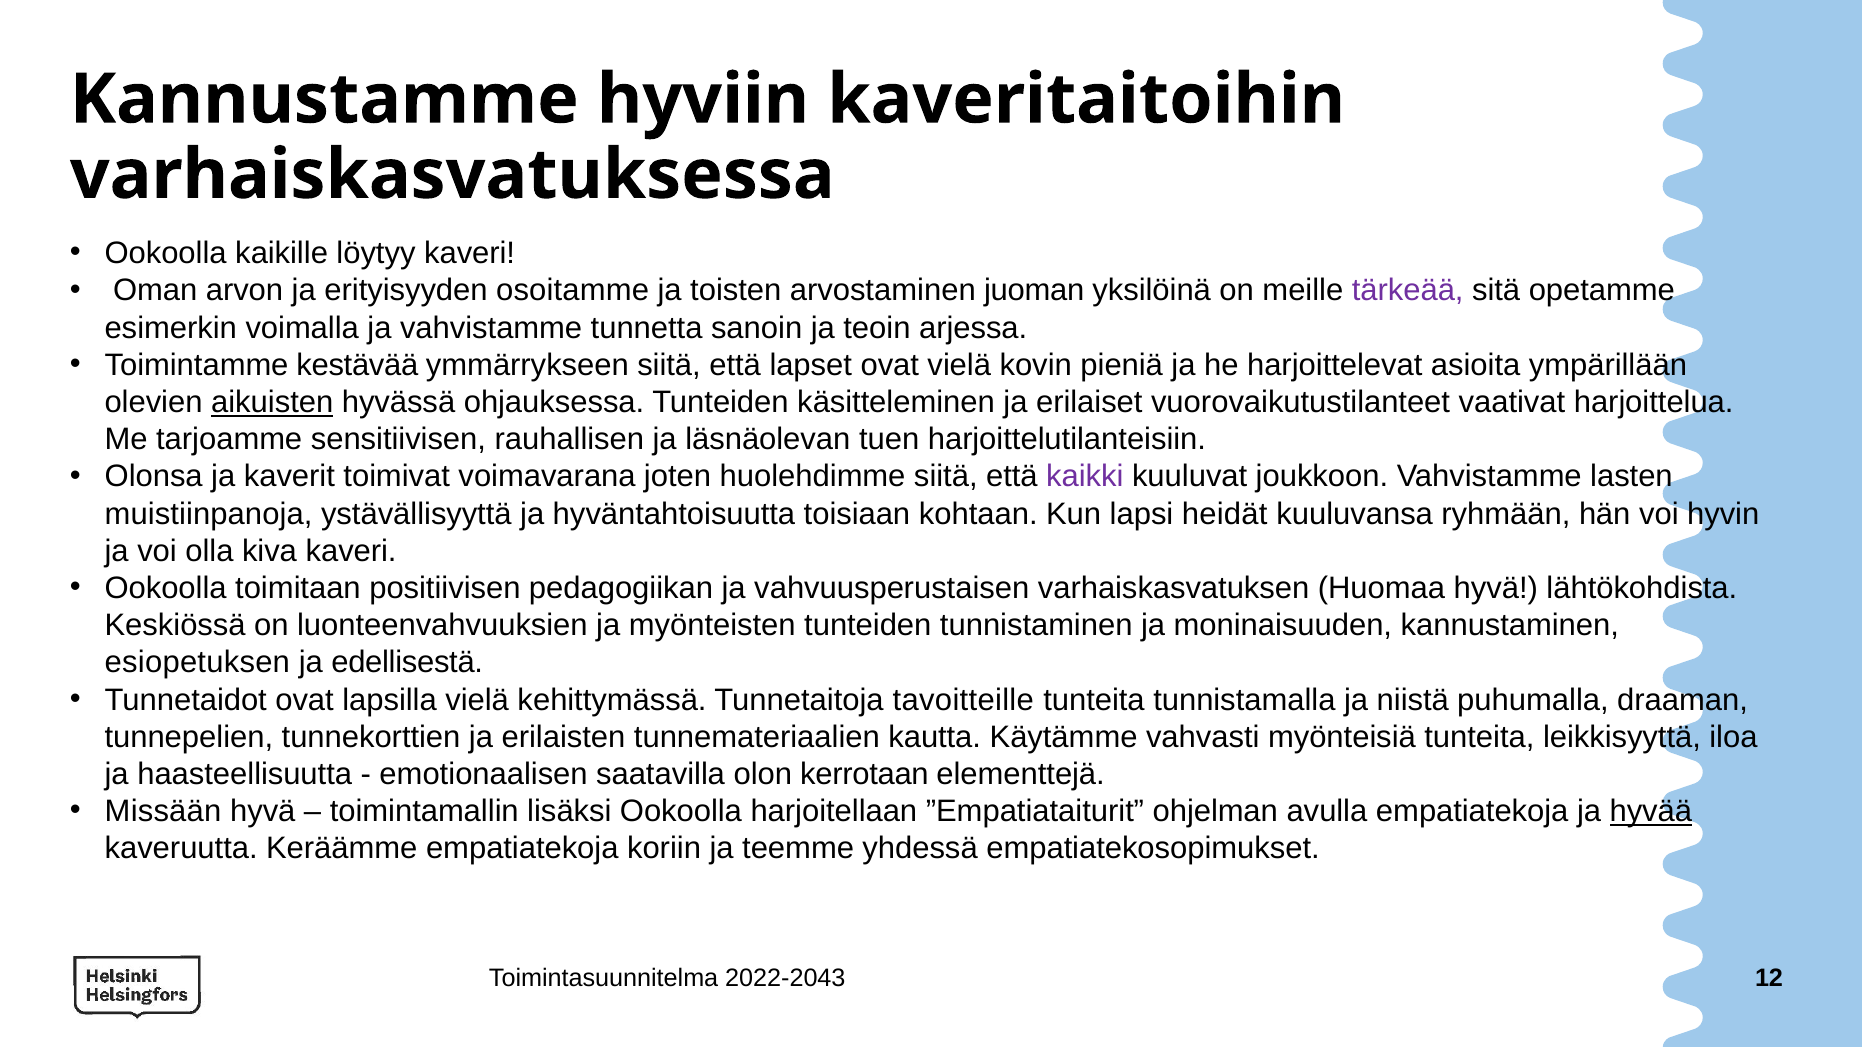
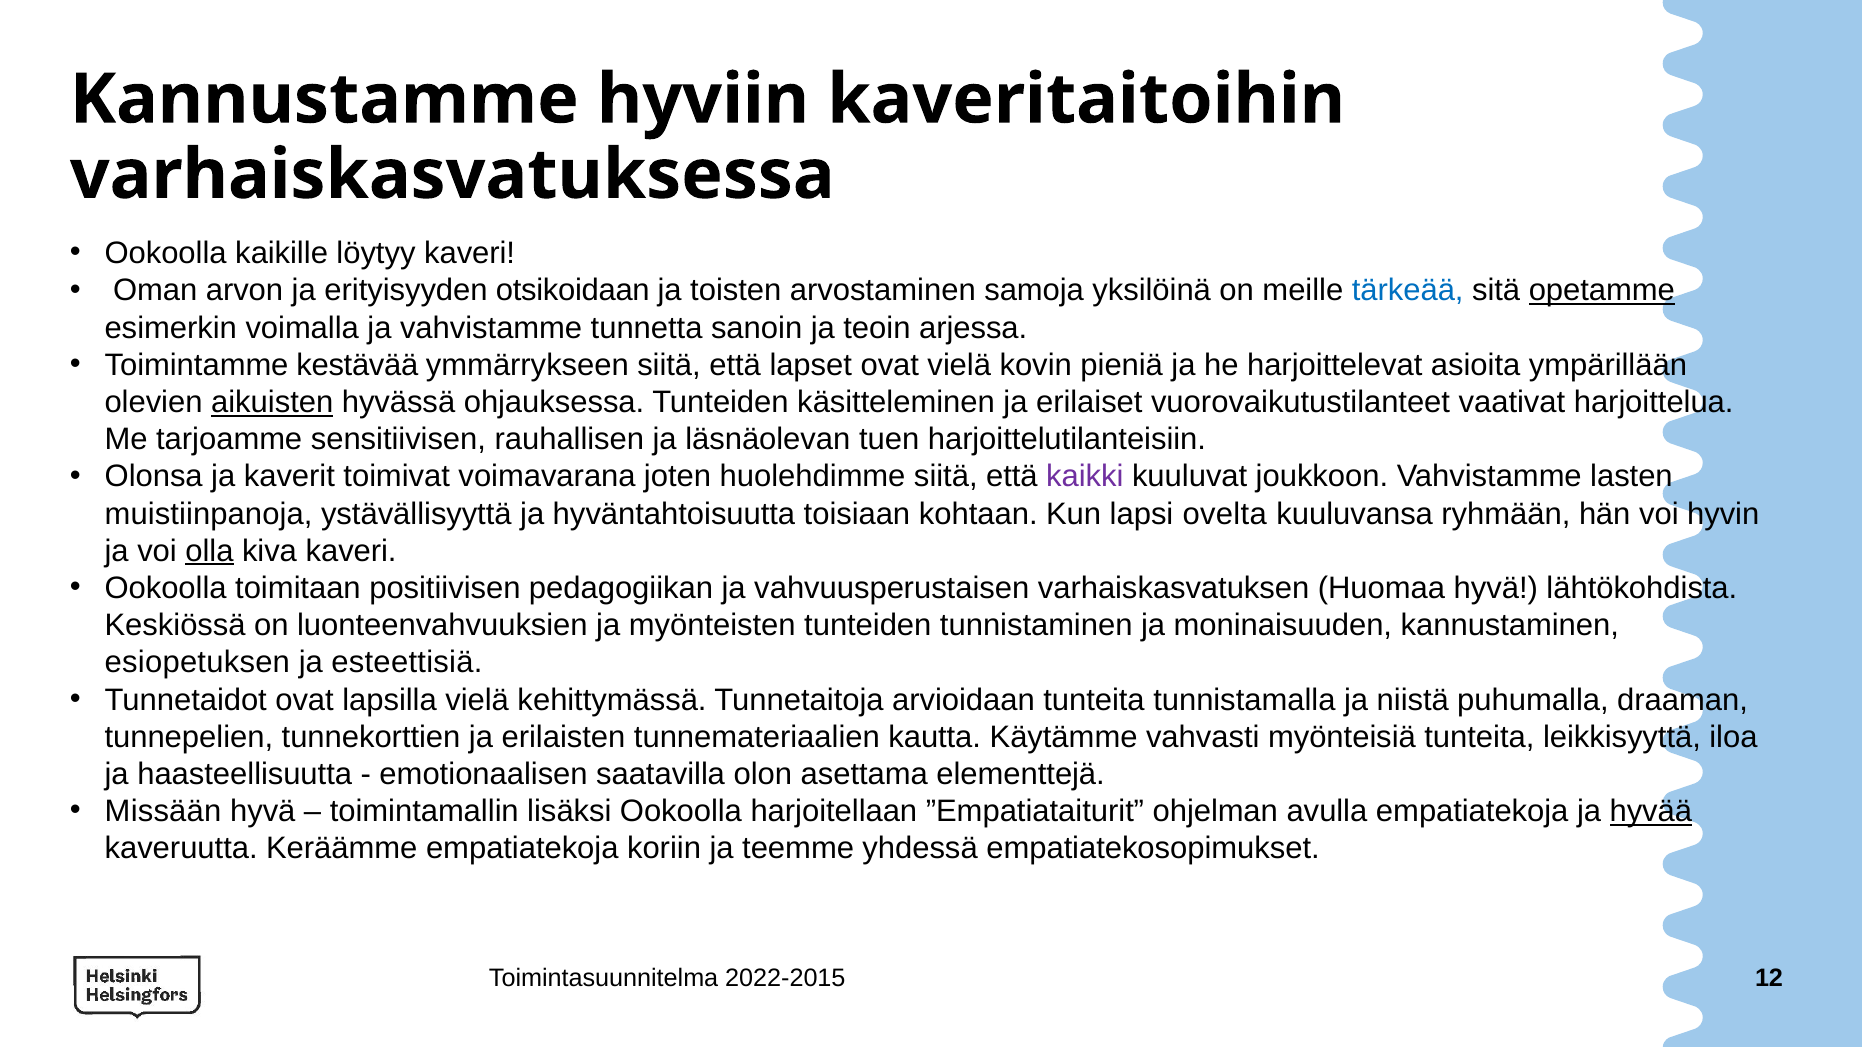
osoitamme: osoitamme -> otsikoidaan
juoman: juoman -> samoja
tärkeää colour: purple -> blue
opetamme underline: none -> present
heidät: heidät -> ovelta
olla underline: none -> present
edellisestä: edellisestä -> esteettisiä
tavoitteille: tavoitteille -> arvioidaan
kerrotaan: kerrotaan -> asettama
2022-2043: 2022-2043 -> 2022-2015
